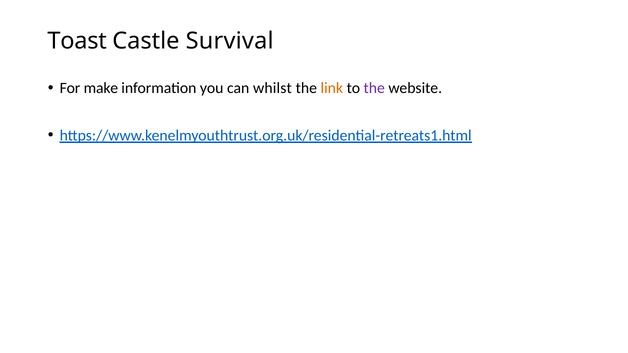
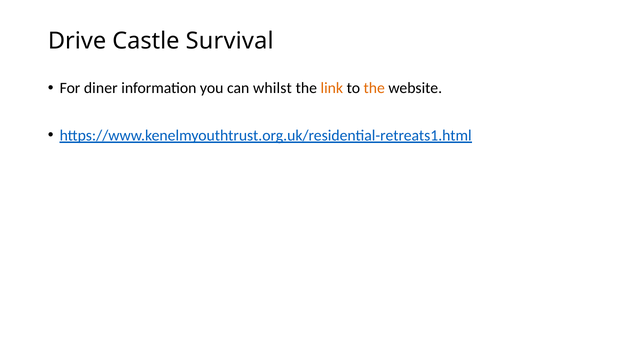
Toast: Toast -> Drive
make: make -> diner
the at (374, 88) colour: purple -> orange
